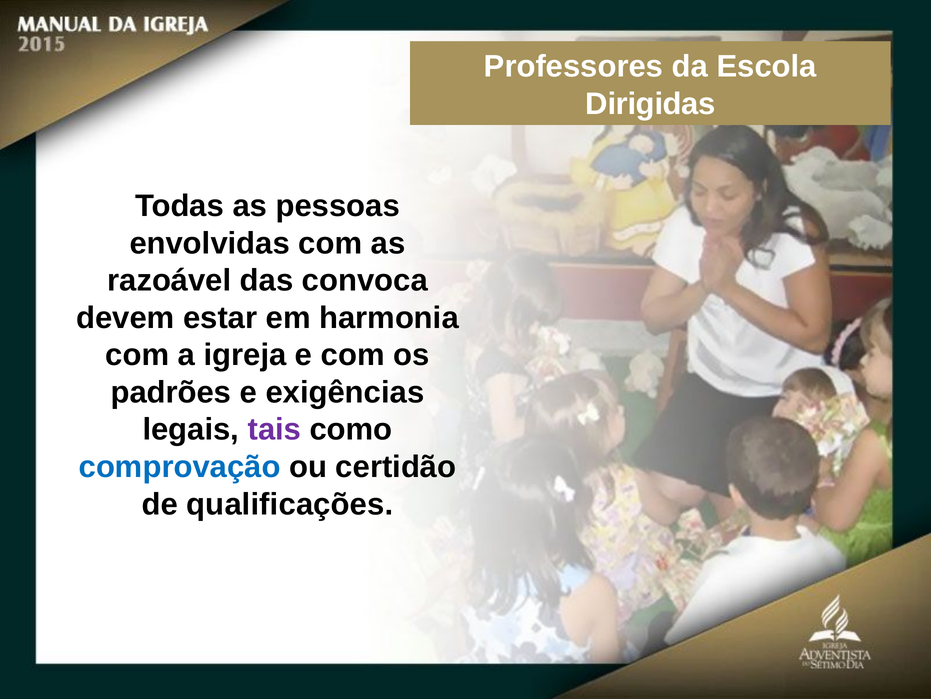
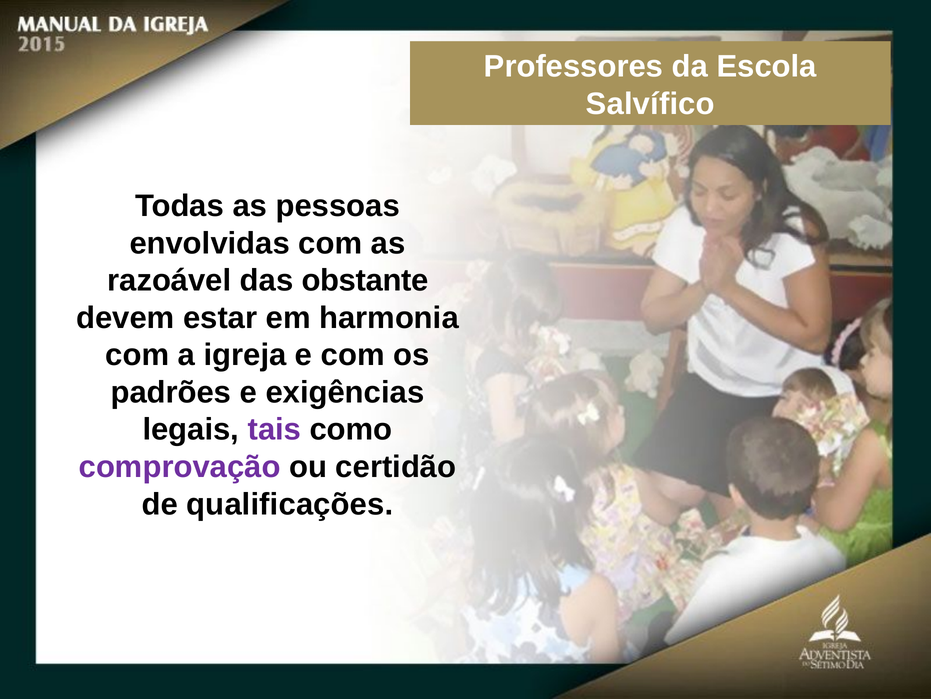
Dirigidas: Dirigidas -> Salvífico
convoca: convoca -> obstante
comprovação colour: blue -> purple
